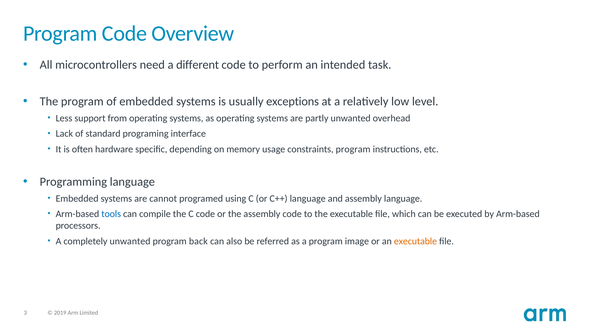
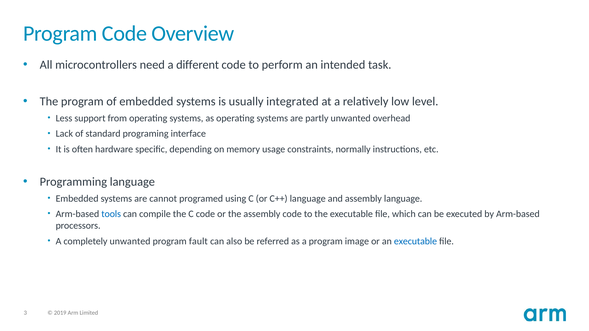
exceptions: exceptions -> integrated
constraints program: program -> normally
back: back -> fault
executable at (415, 241) colour: orange -> blue
